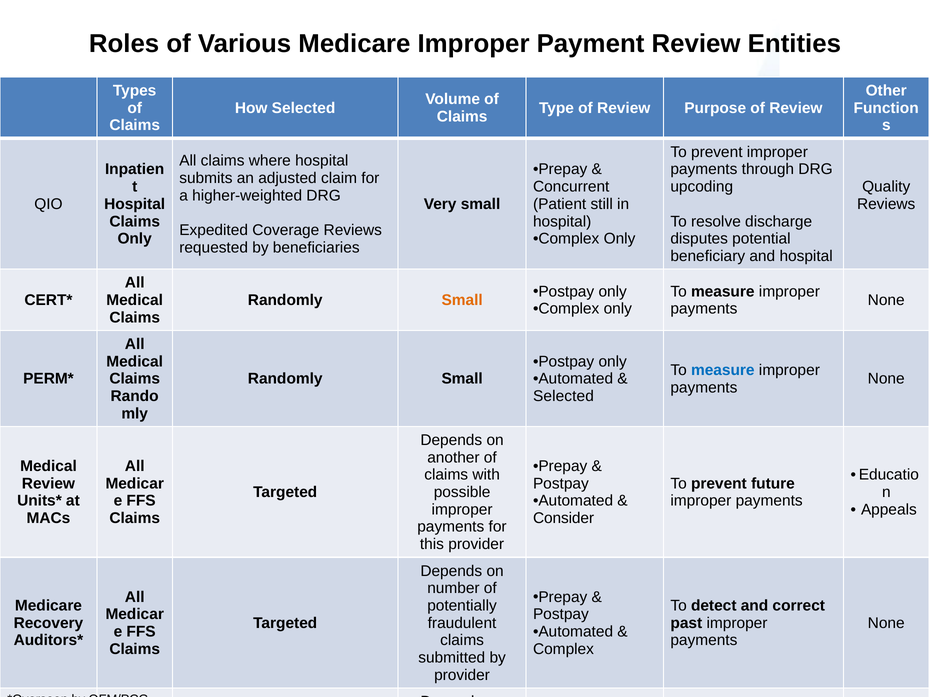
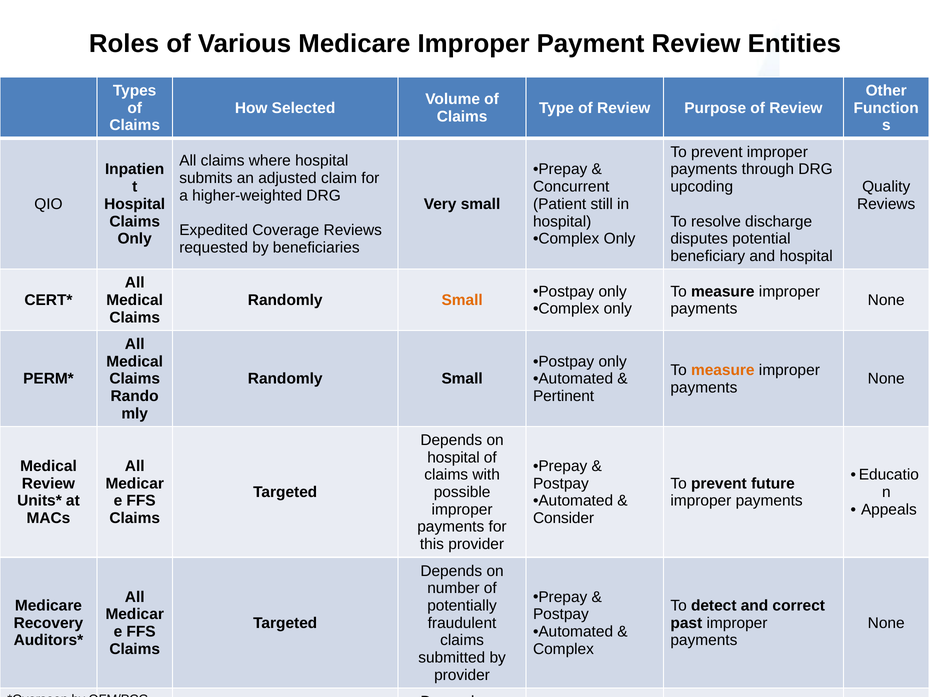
measure at (723, 370) colour: blue -> orange
Selected at (563, 396): Selected -> Pertinent
another at (453, 457): another -> hospital
